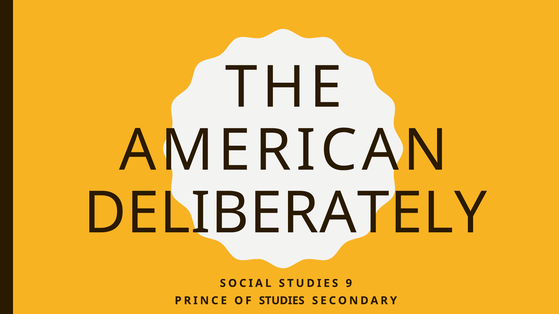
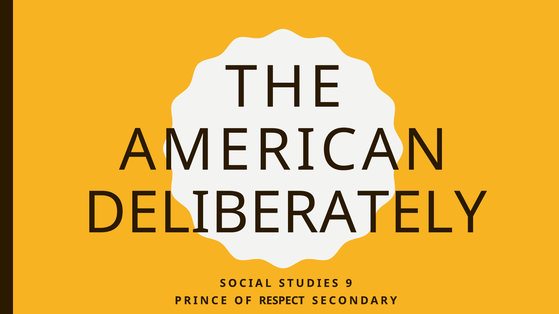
OF STUDIES: STUDIES -> RESPECT
